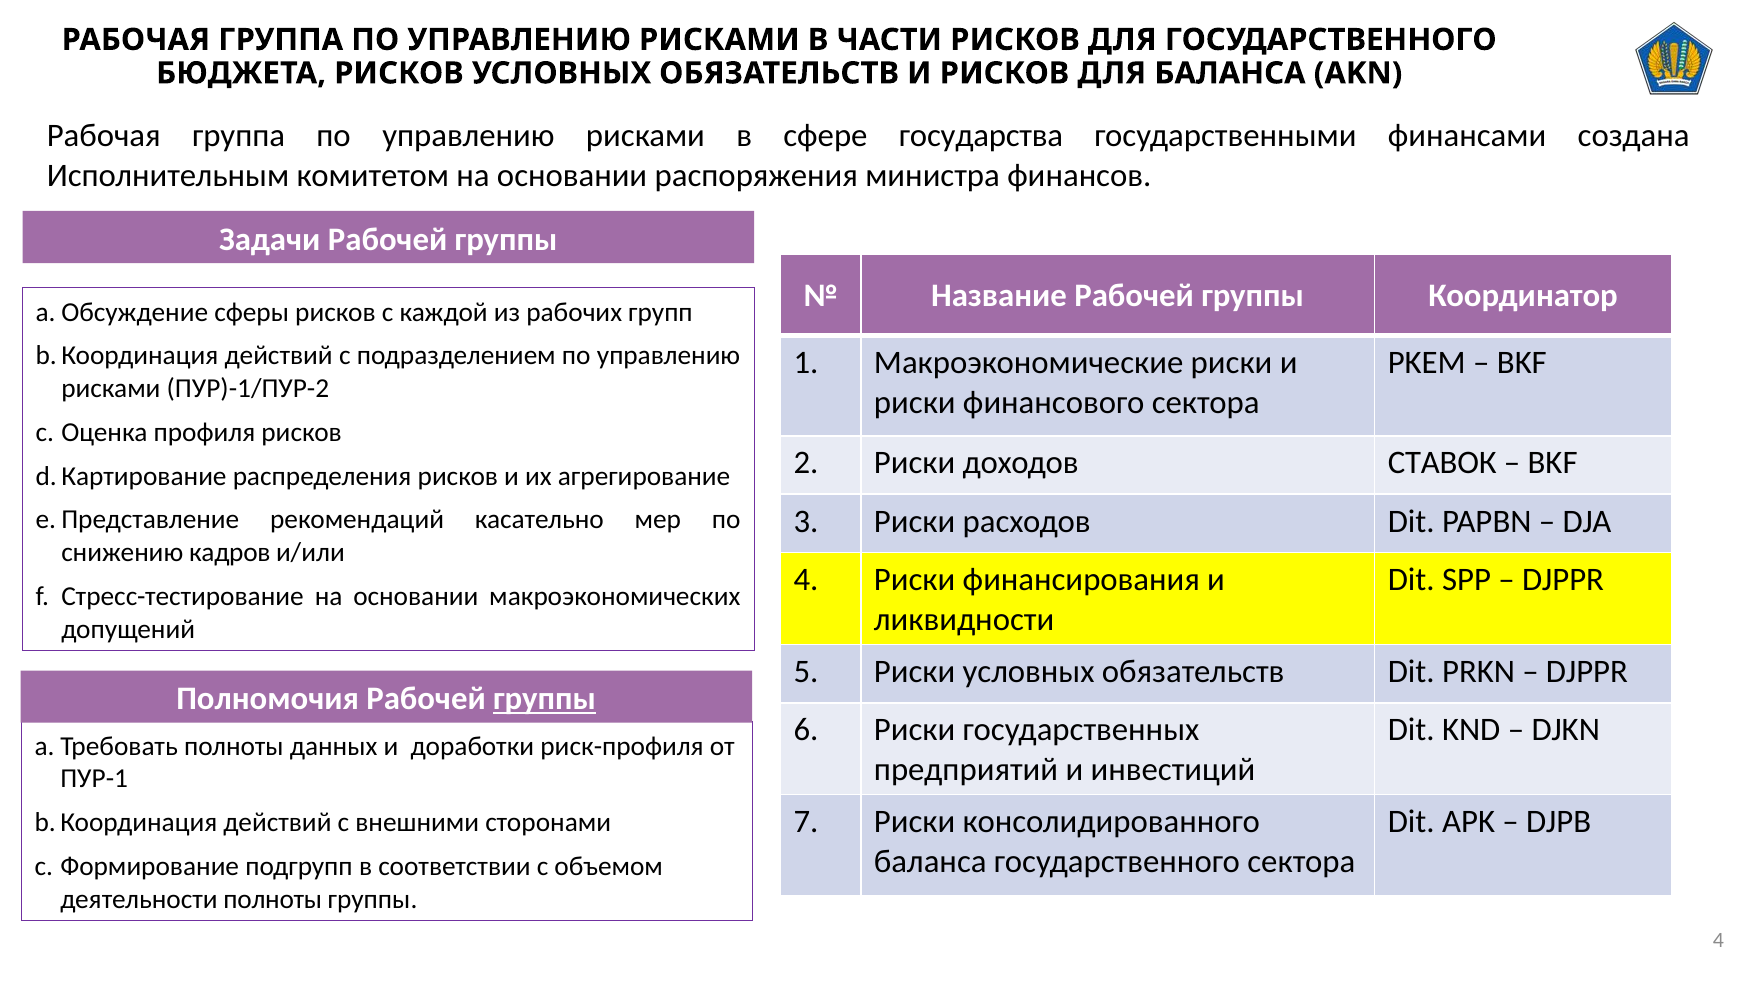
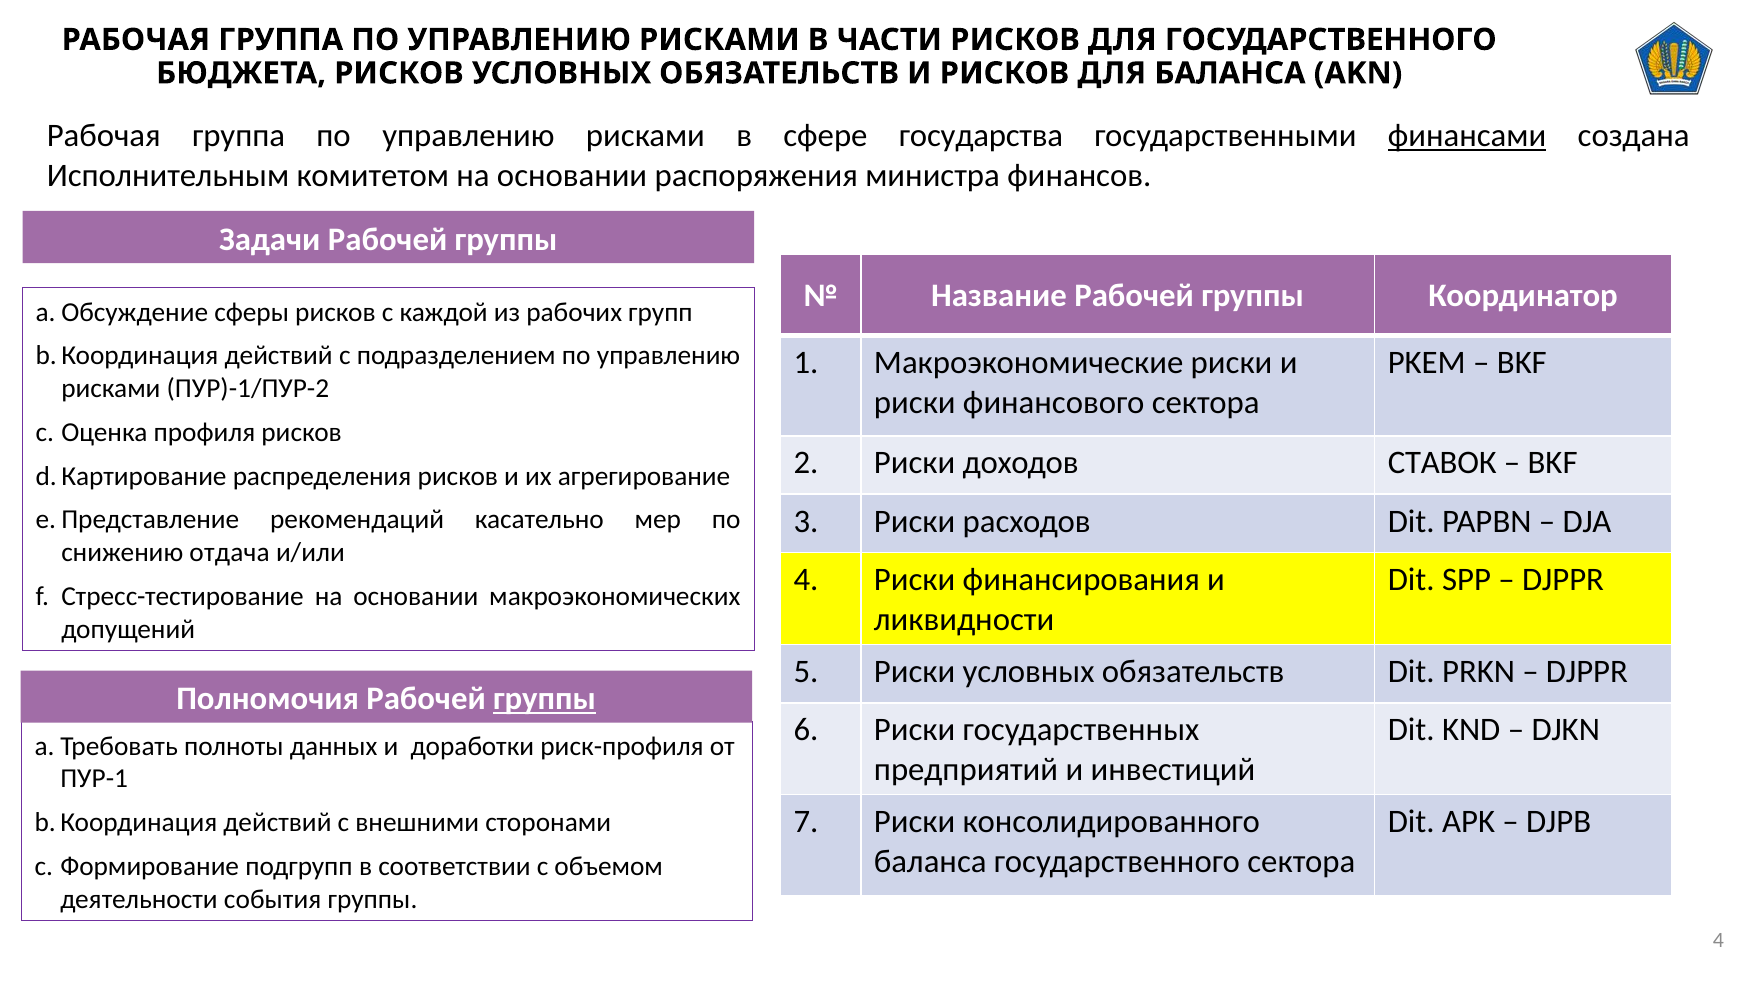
финансами underline: none -> present
кадров: кадров -> отдача
деятельности полноты: полноты -> события
